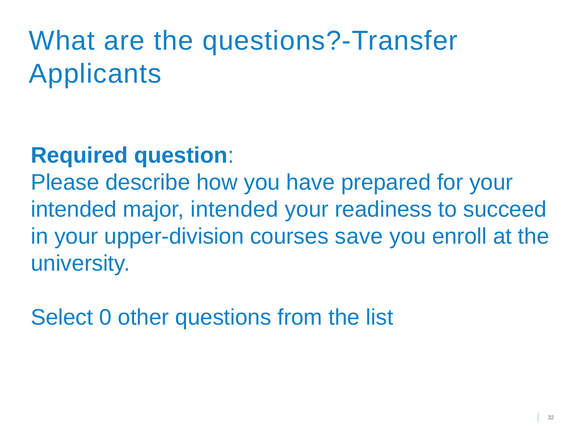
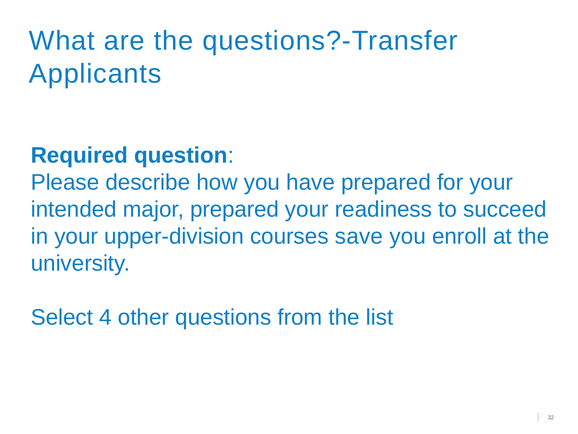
major intended: intended -> prepared
0: 0 -> 4
